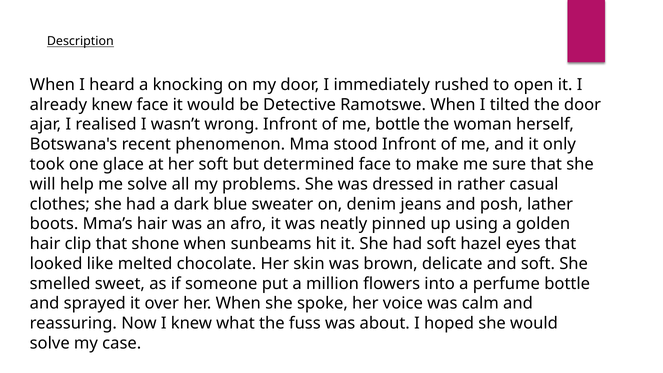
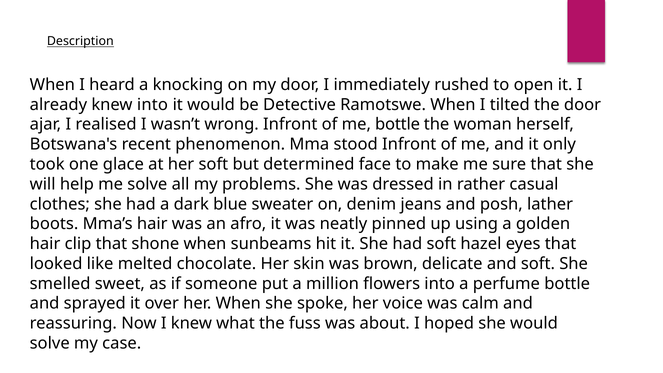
knew face: face -> into
